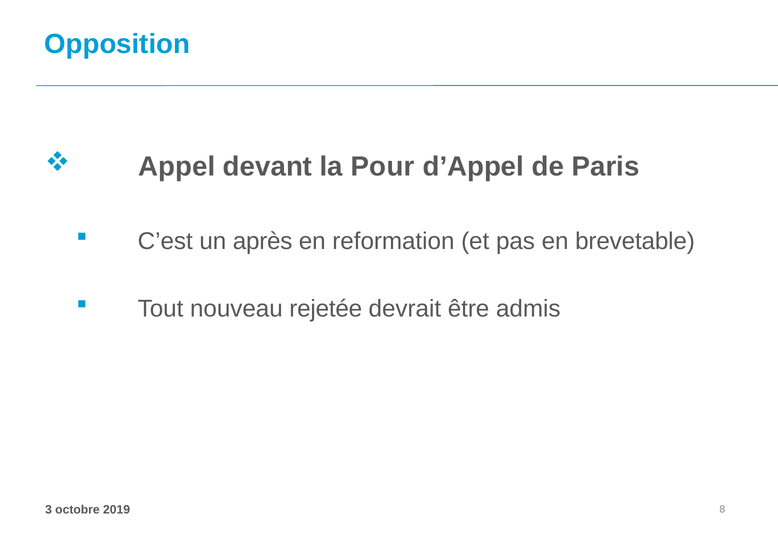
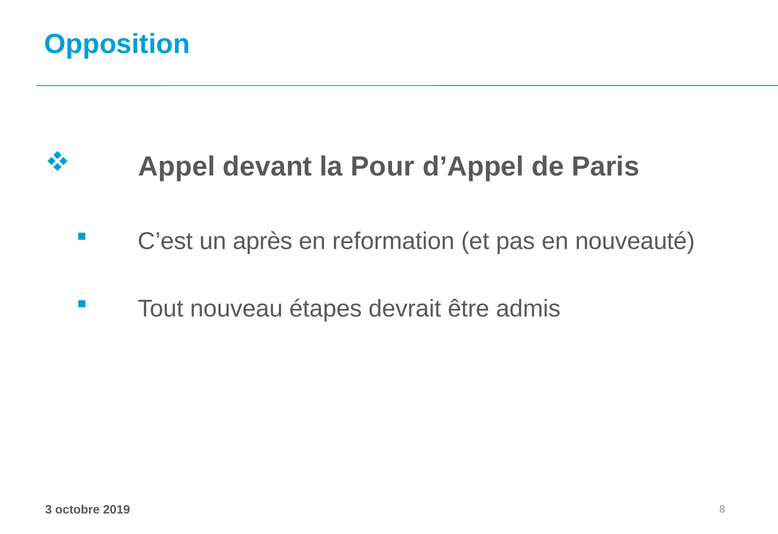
brevetable: brevetable -> nouveauté
rejetée: rejetée -> étapes
